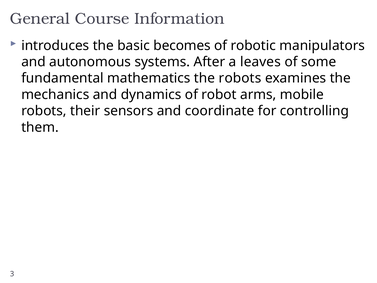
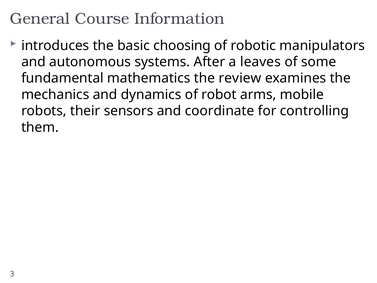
becomes: becomes -> choosing
the robots: robots -> review
